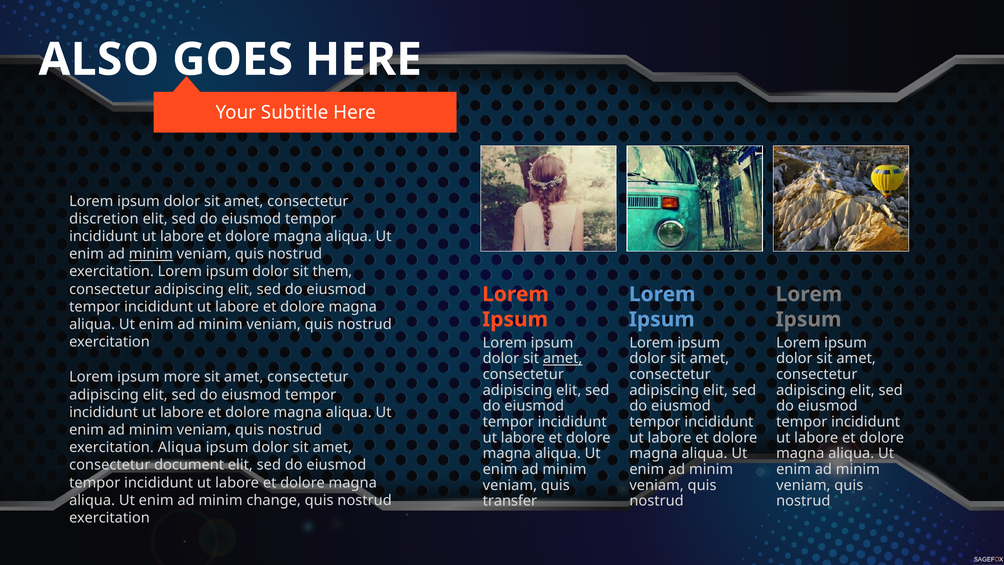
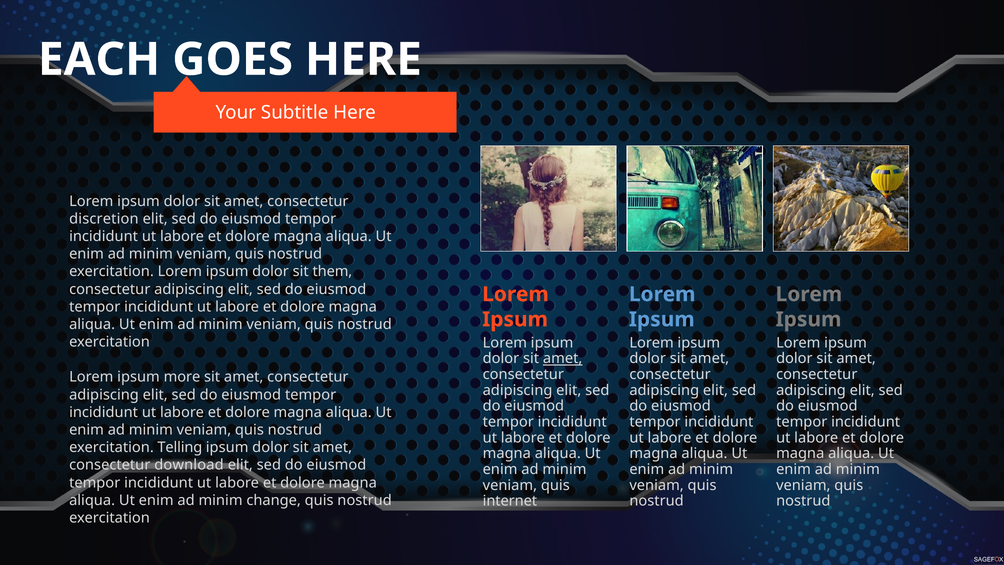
ALSO: ALSO -> EACH
minim at (151, 254) underline: present -> none
exercitation Aliqua: Aliqua -> Telling
document: document -> download
transfer: transfer -> internet
